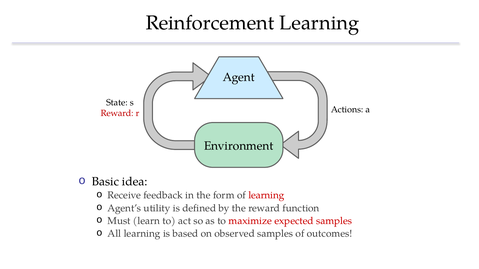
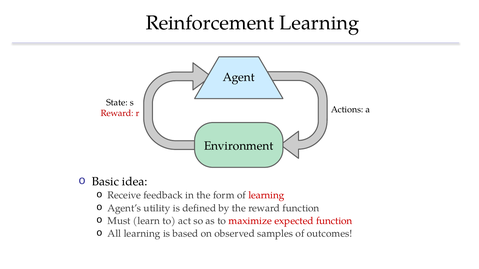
expected samples: samples -> function
